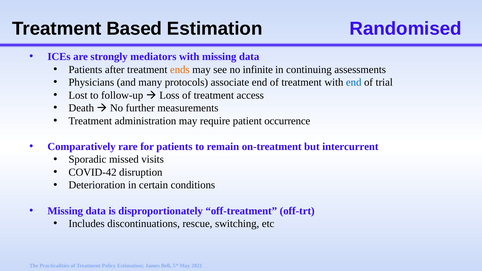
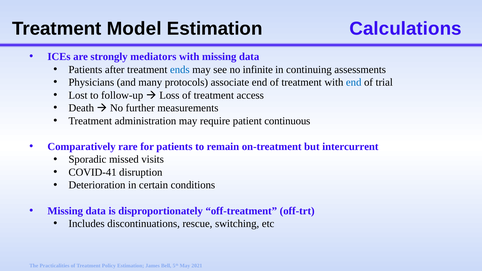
Based: Based -> Model
Randomised: Randomised -> Calculations
ends colour: orange -> blue
occurrence: occurrence -> continuous
COVID-42: COVID-42 -> COVID-41
